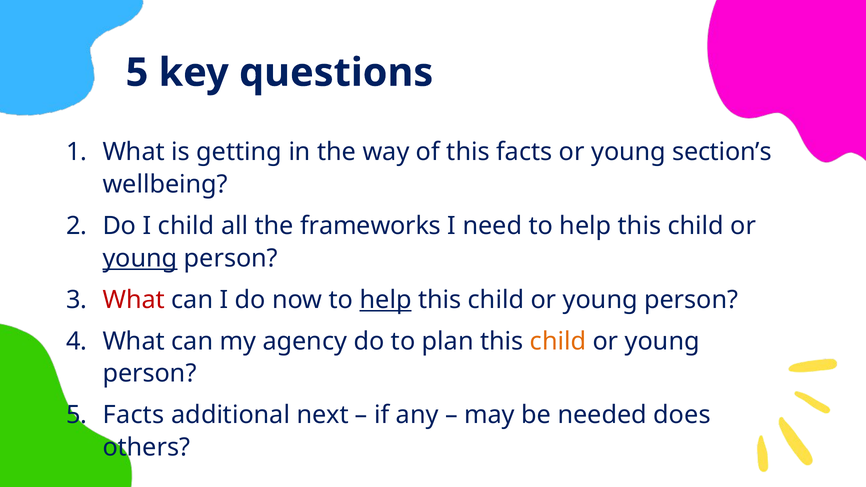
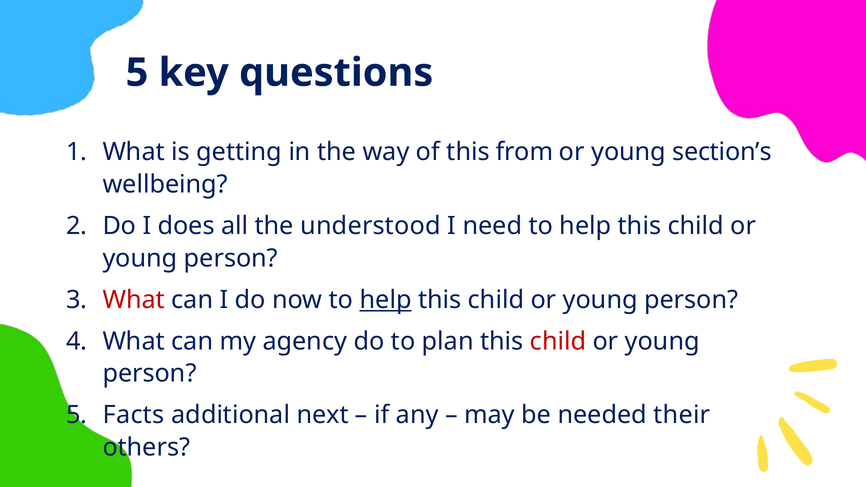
this facts: facts -> from
I child: child -> does
frameworks: frameworks -> understood
young at (140, 258) underline: present -> none
child at (558, 341) colour: orange -> red
does: does -> their
